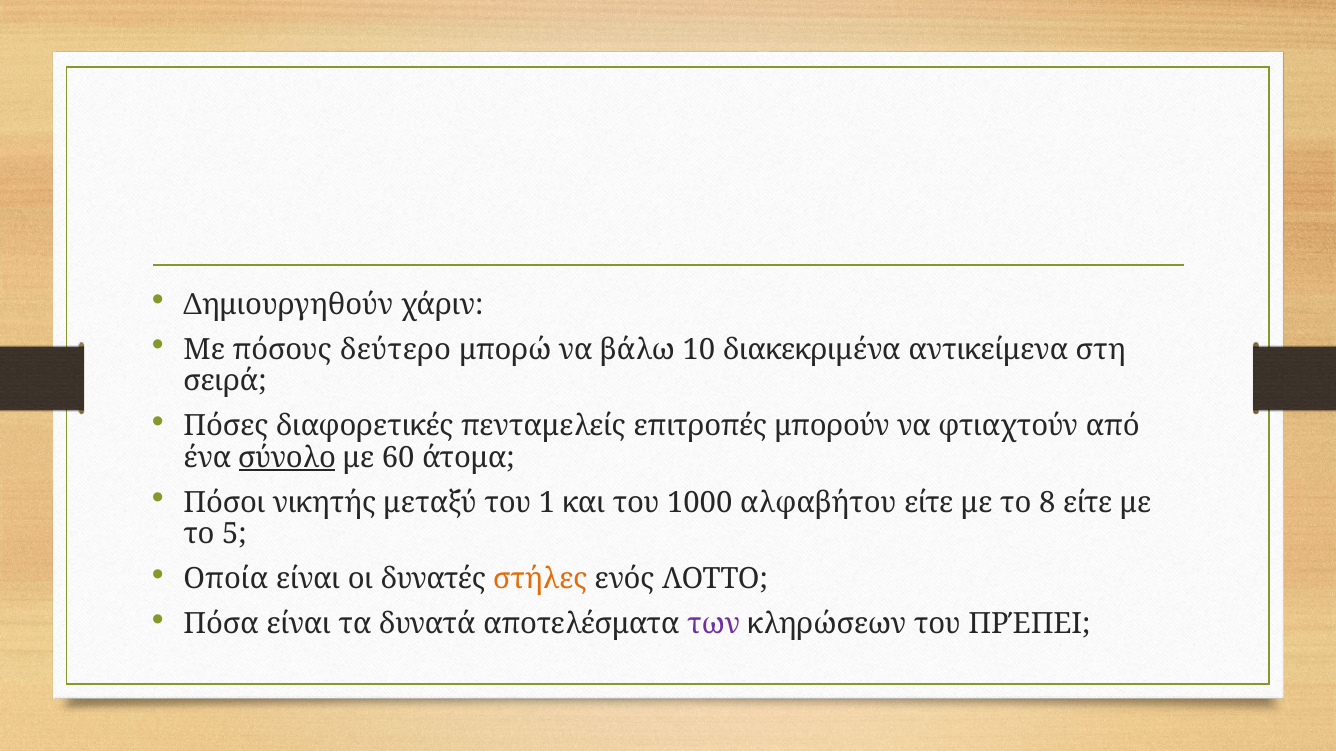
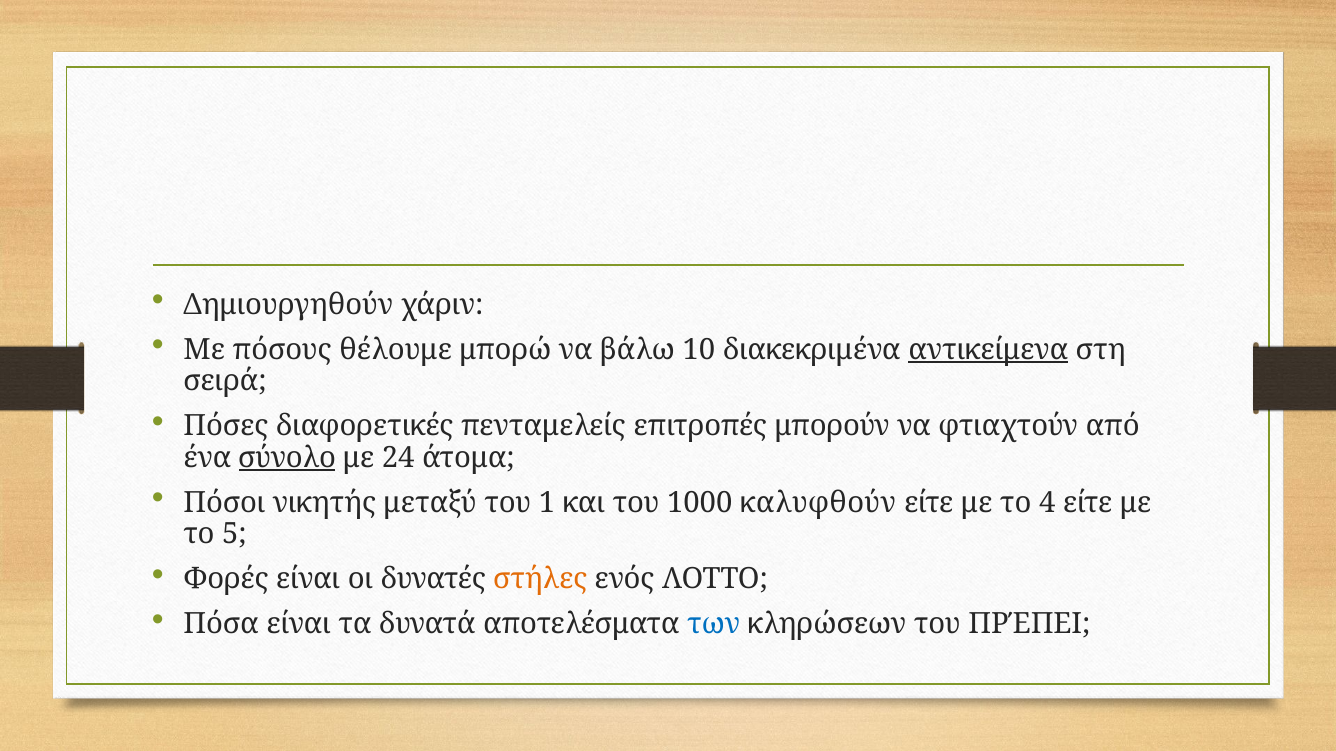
δεύτερο: δεύτερο -> θέλουμε
αντικείμενα underline: none -> present
60: 60 -> 24
αλφαβήτου: αλφαβήτου -> καλυφθούν
8: 8 -> 4
Οποία: Οποία -> Φορές
των colour: purple -> blue
